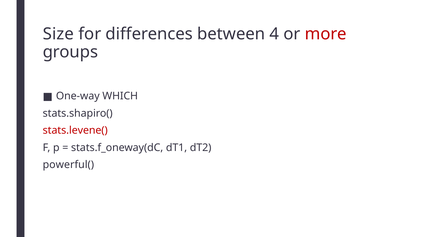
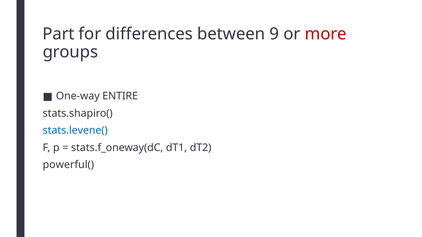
Size: Size -> Part
4: 4 -> 9
WHICH: WHICH -> ENTIRE
stats.levene( colour: red -> blue
